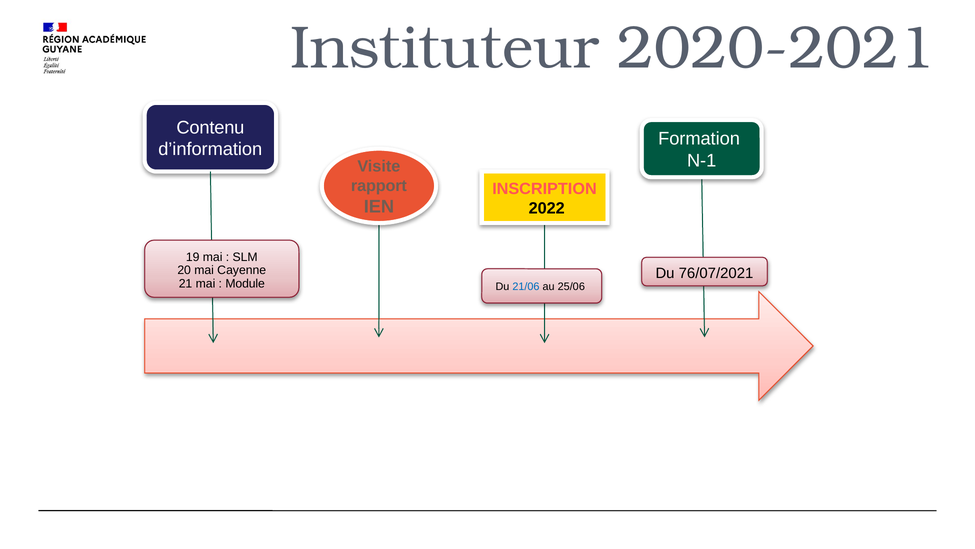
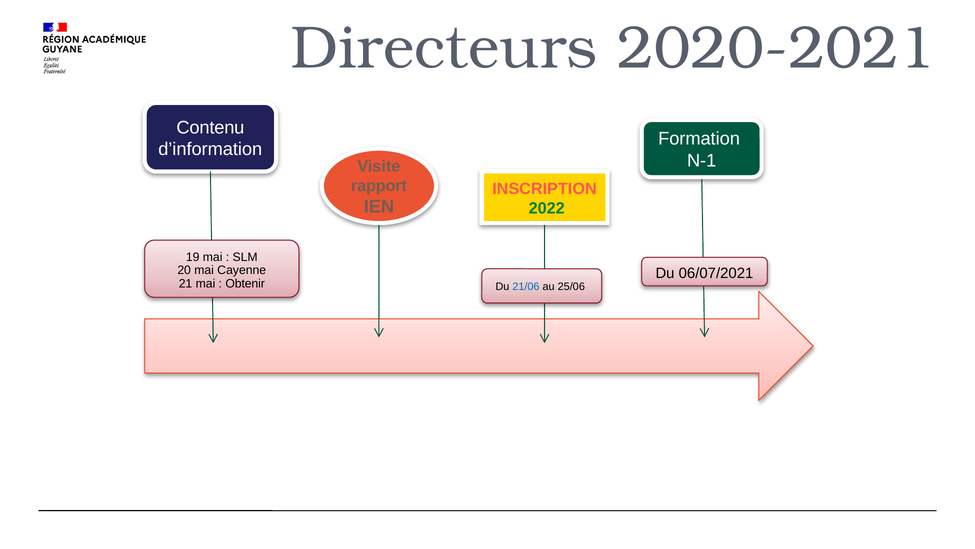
Instituteur: Instituteur -> Directeurs
2022 colour: black -> green
76/07/2021: 76/07/2021 -> 06/07/2021
Module: Module -> Obtenir
